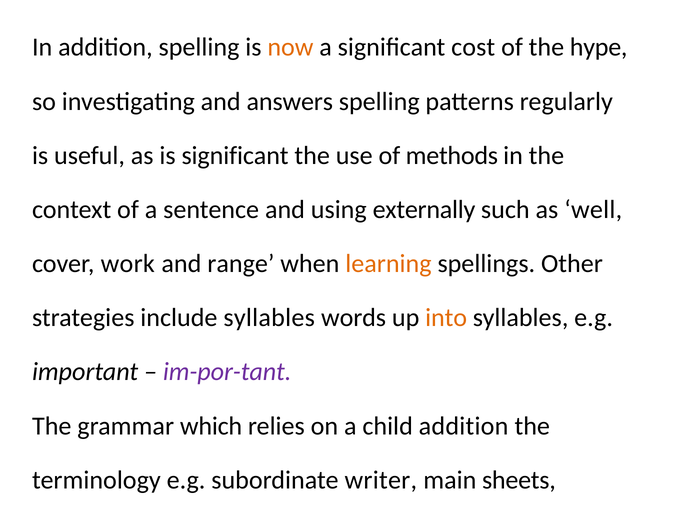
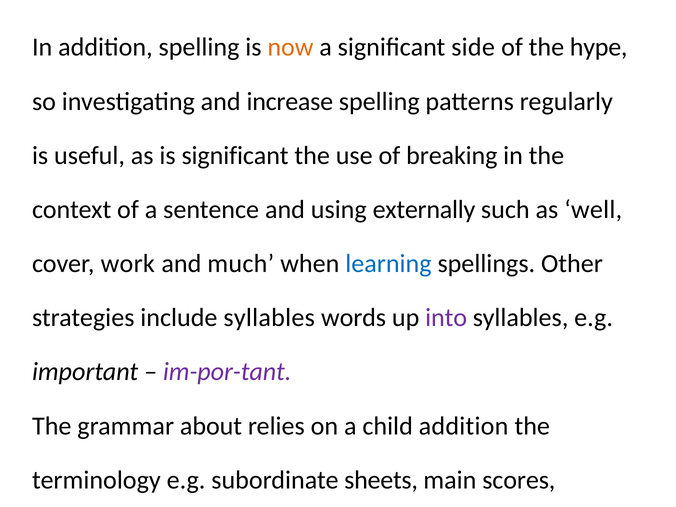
cost: cost -> side
answers: answers -> increase
methods: methods -> breaking
range: range -> much
learning colour: orange -> blue
into colour: orange -> purple
grammar which: which -> about
writer: writer -> sheets
sheets: sheets -> scores
